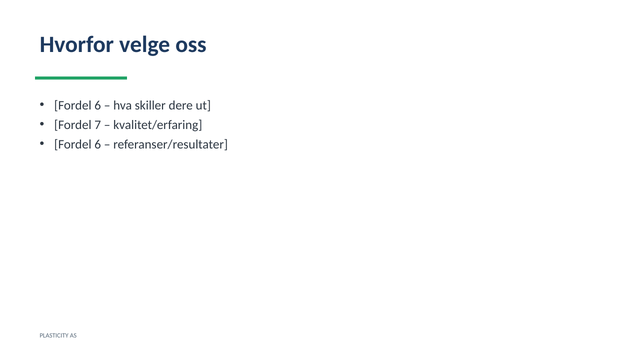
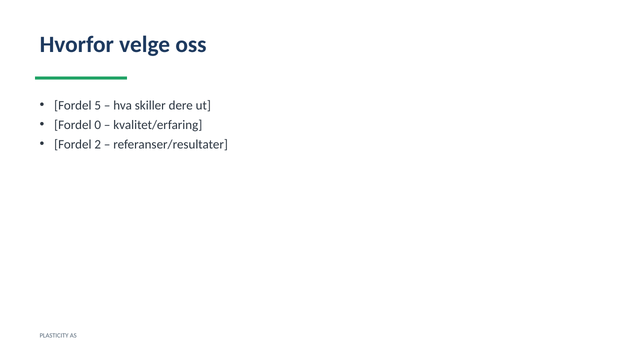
6 at (98, 106): 6 -> 5
7: 7 -> 0
6 at (98, 144): 6 -> 2
